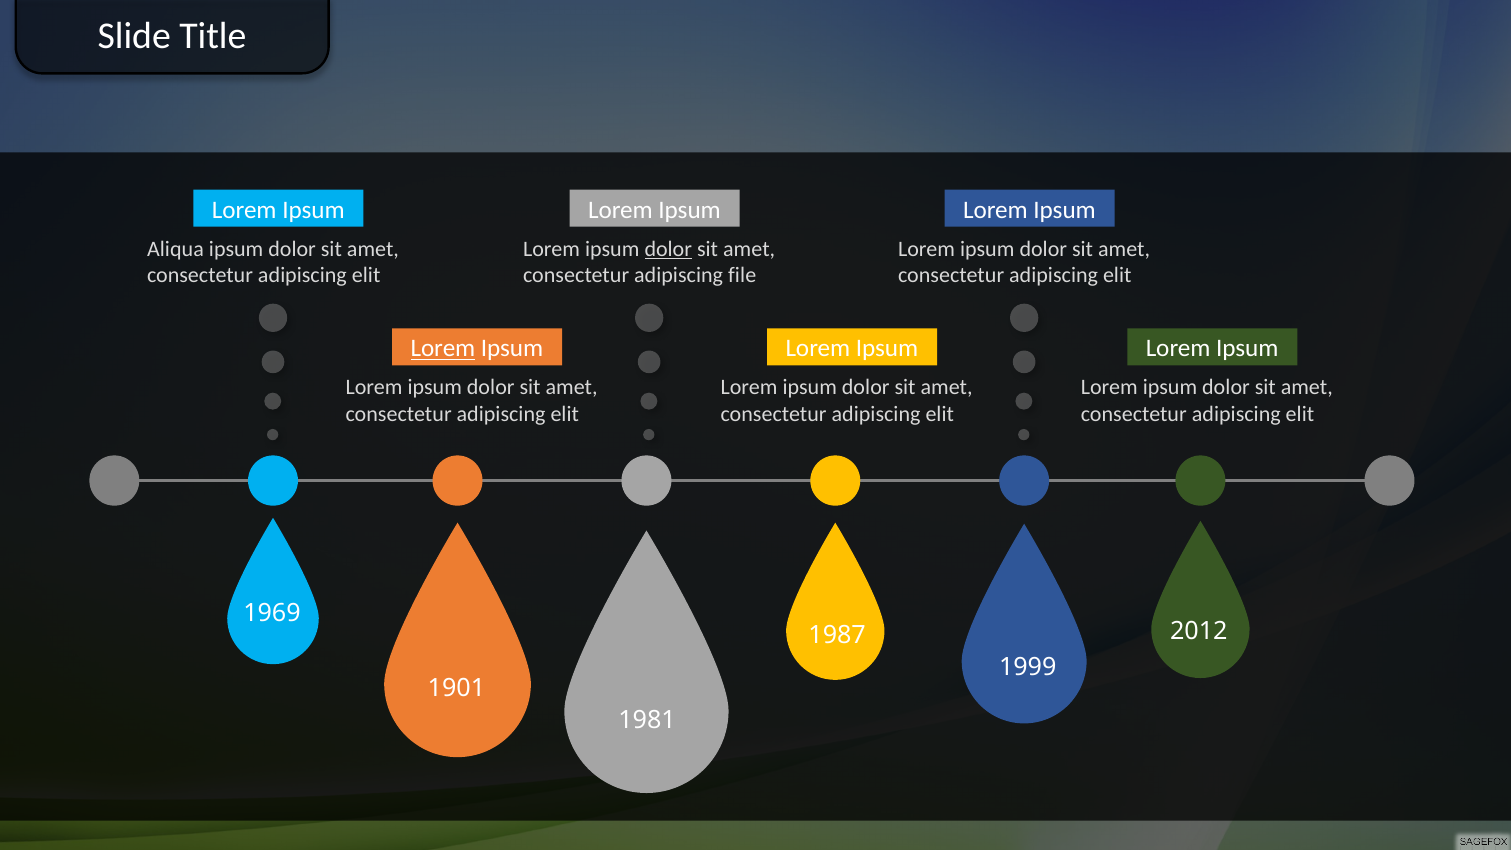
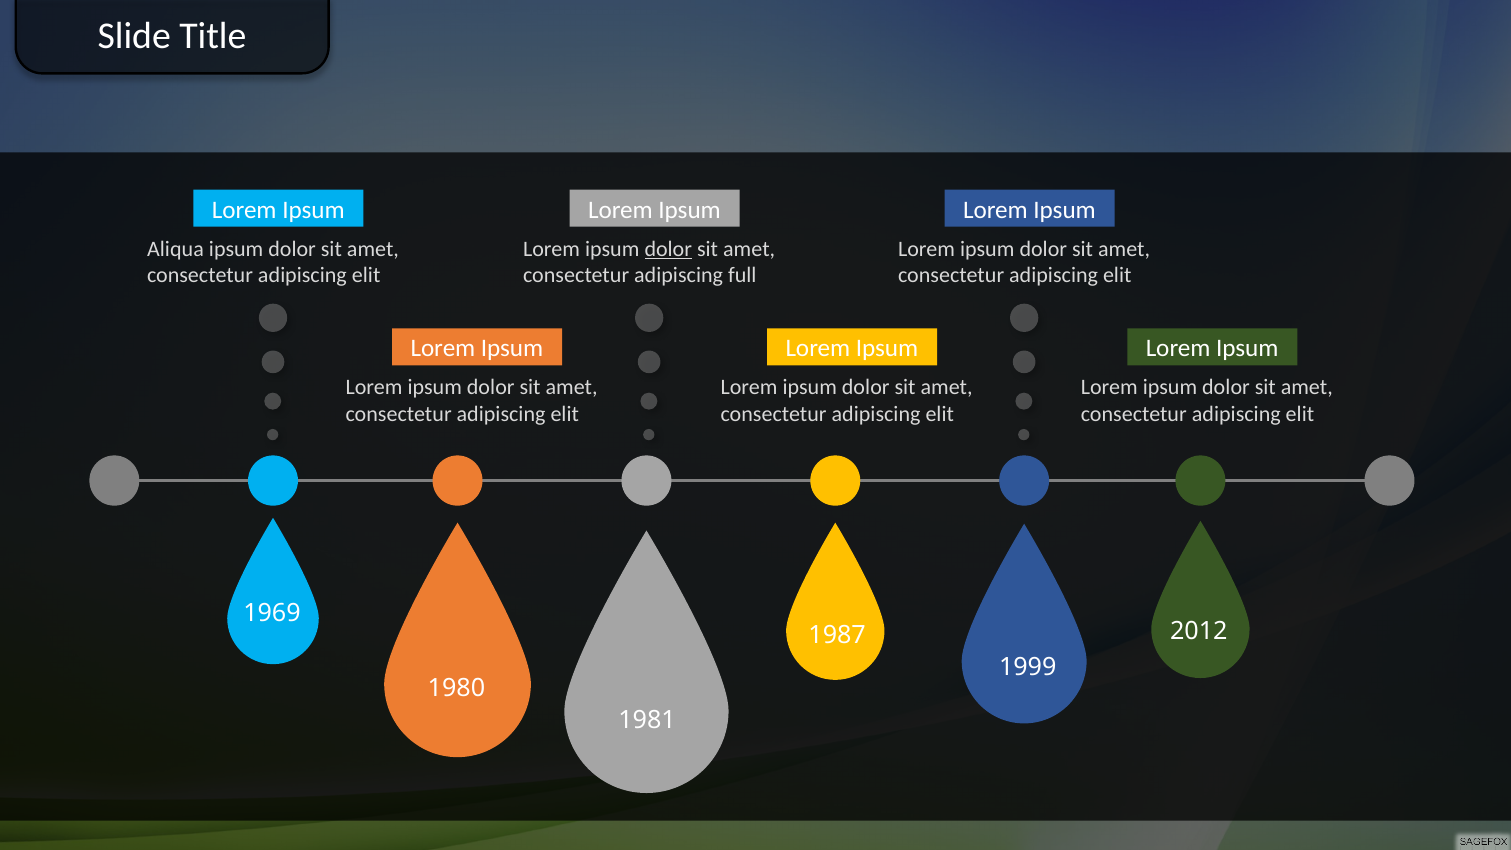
file: file -> full
Lorem at (443, 349) underline: present -> none
1901: 1901 -> 1980
